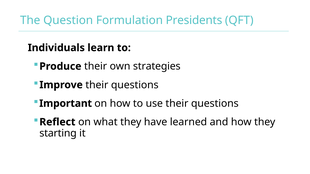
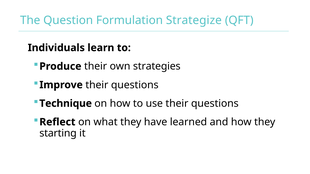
Presidents: Presidents -> Strategize
Important: Important -> Technique
